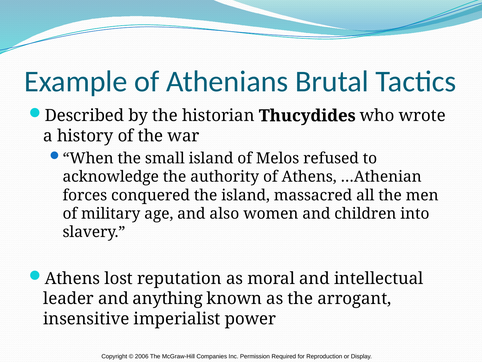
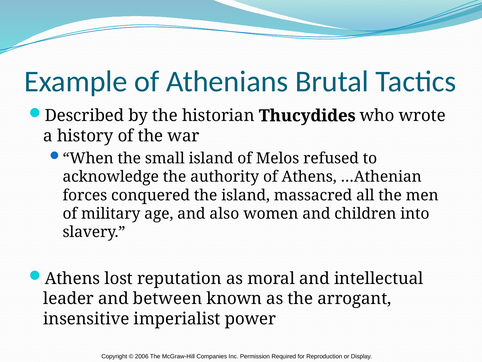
anything: anything -> between
